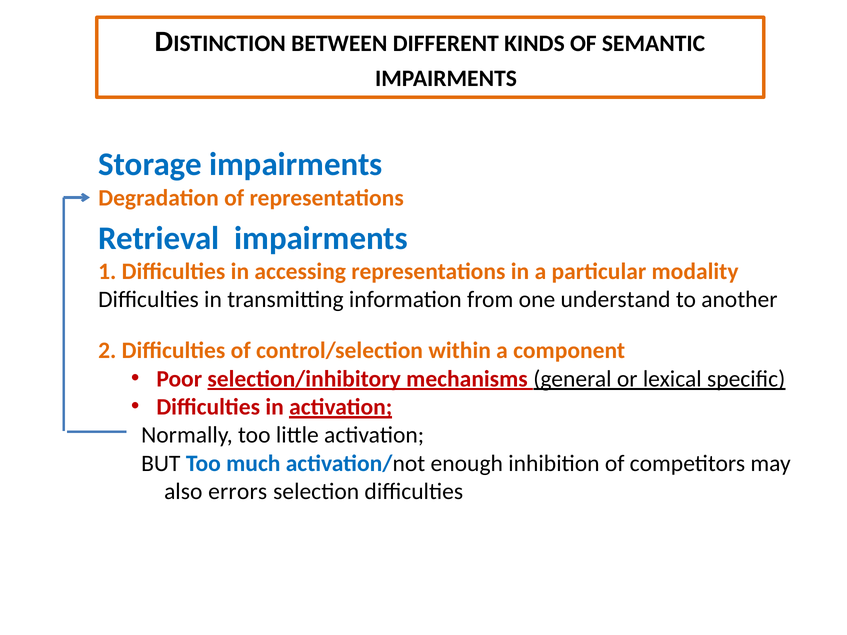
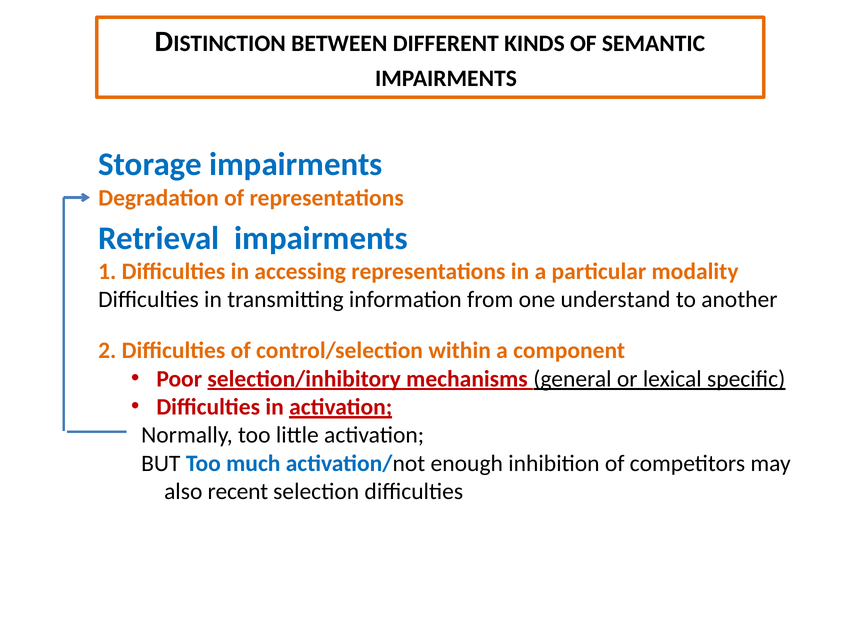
errors: errors -> recent
